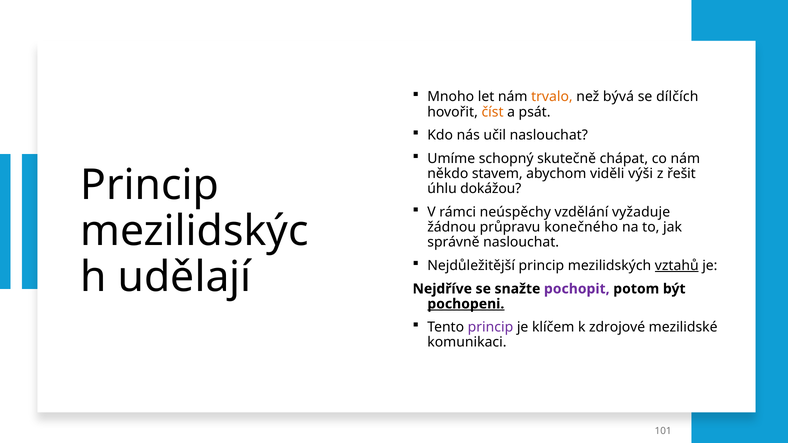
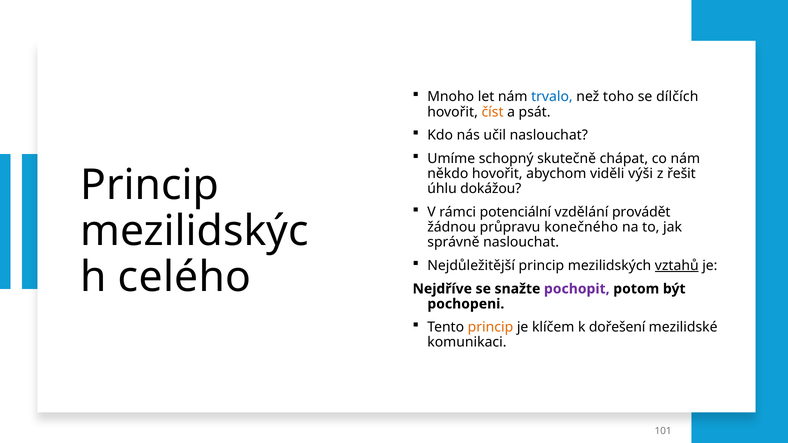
trvalo colour: orange -> blue
bývá: bývá -> toho
někdo stavem: stavem -> hovořit
neúspěchy: neúspěchy -> potenciální
vyžaduje: vyžaduje -> provádět
udělají: udělají -> celého
pochopeni underline: present -> none
princip at (490, 327) colour: purple -> orange
zdrojové: zdrojové -> dořešení
